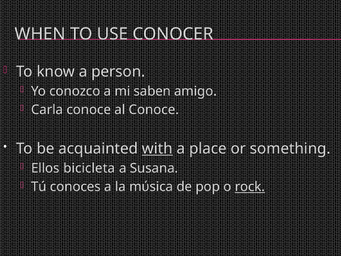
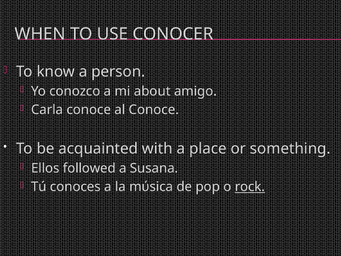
saben: saben -> about
with underline: present -> none
bicicleta: bicicleta -> followed
